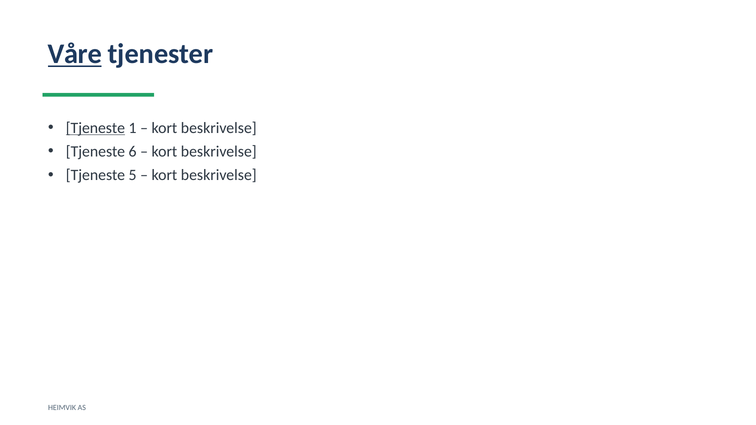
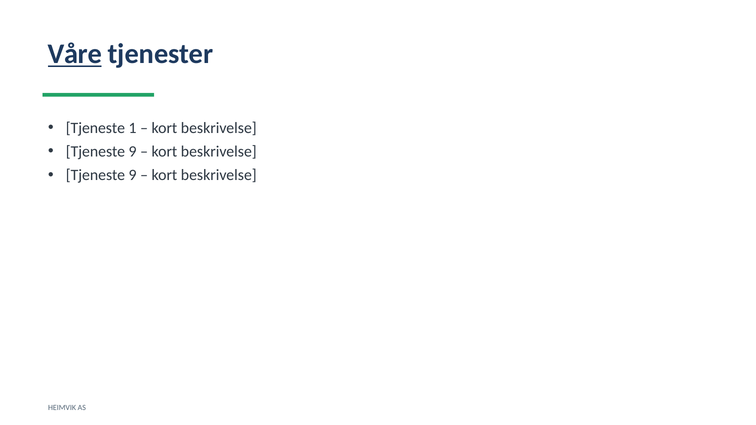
Tjeneste at (95, 128) underline: present -> none
6 at (133, 152): 6 -> 9
5 at (133, 175): 5 -> 9
